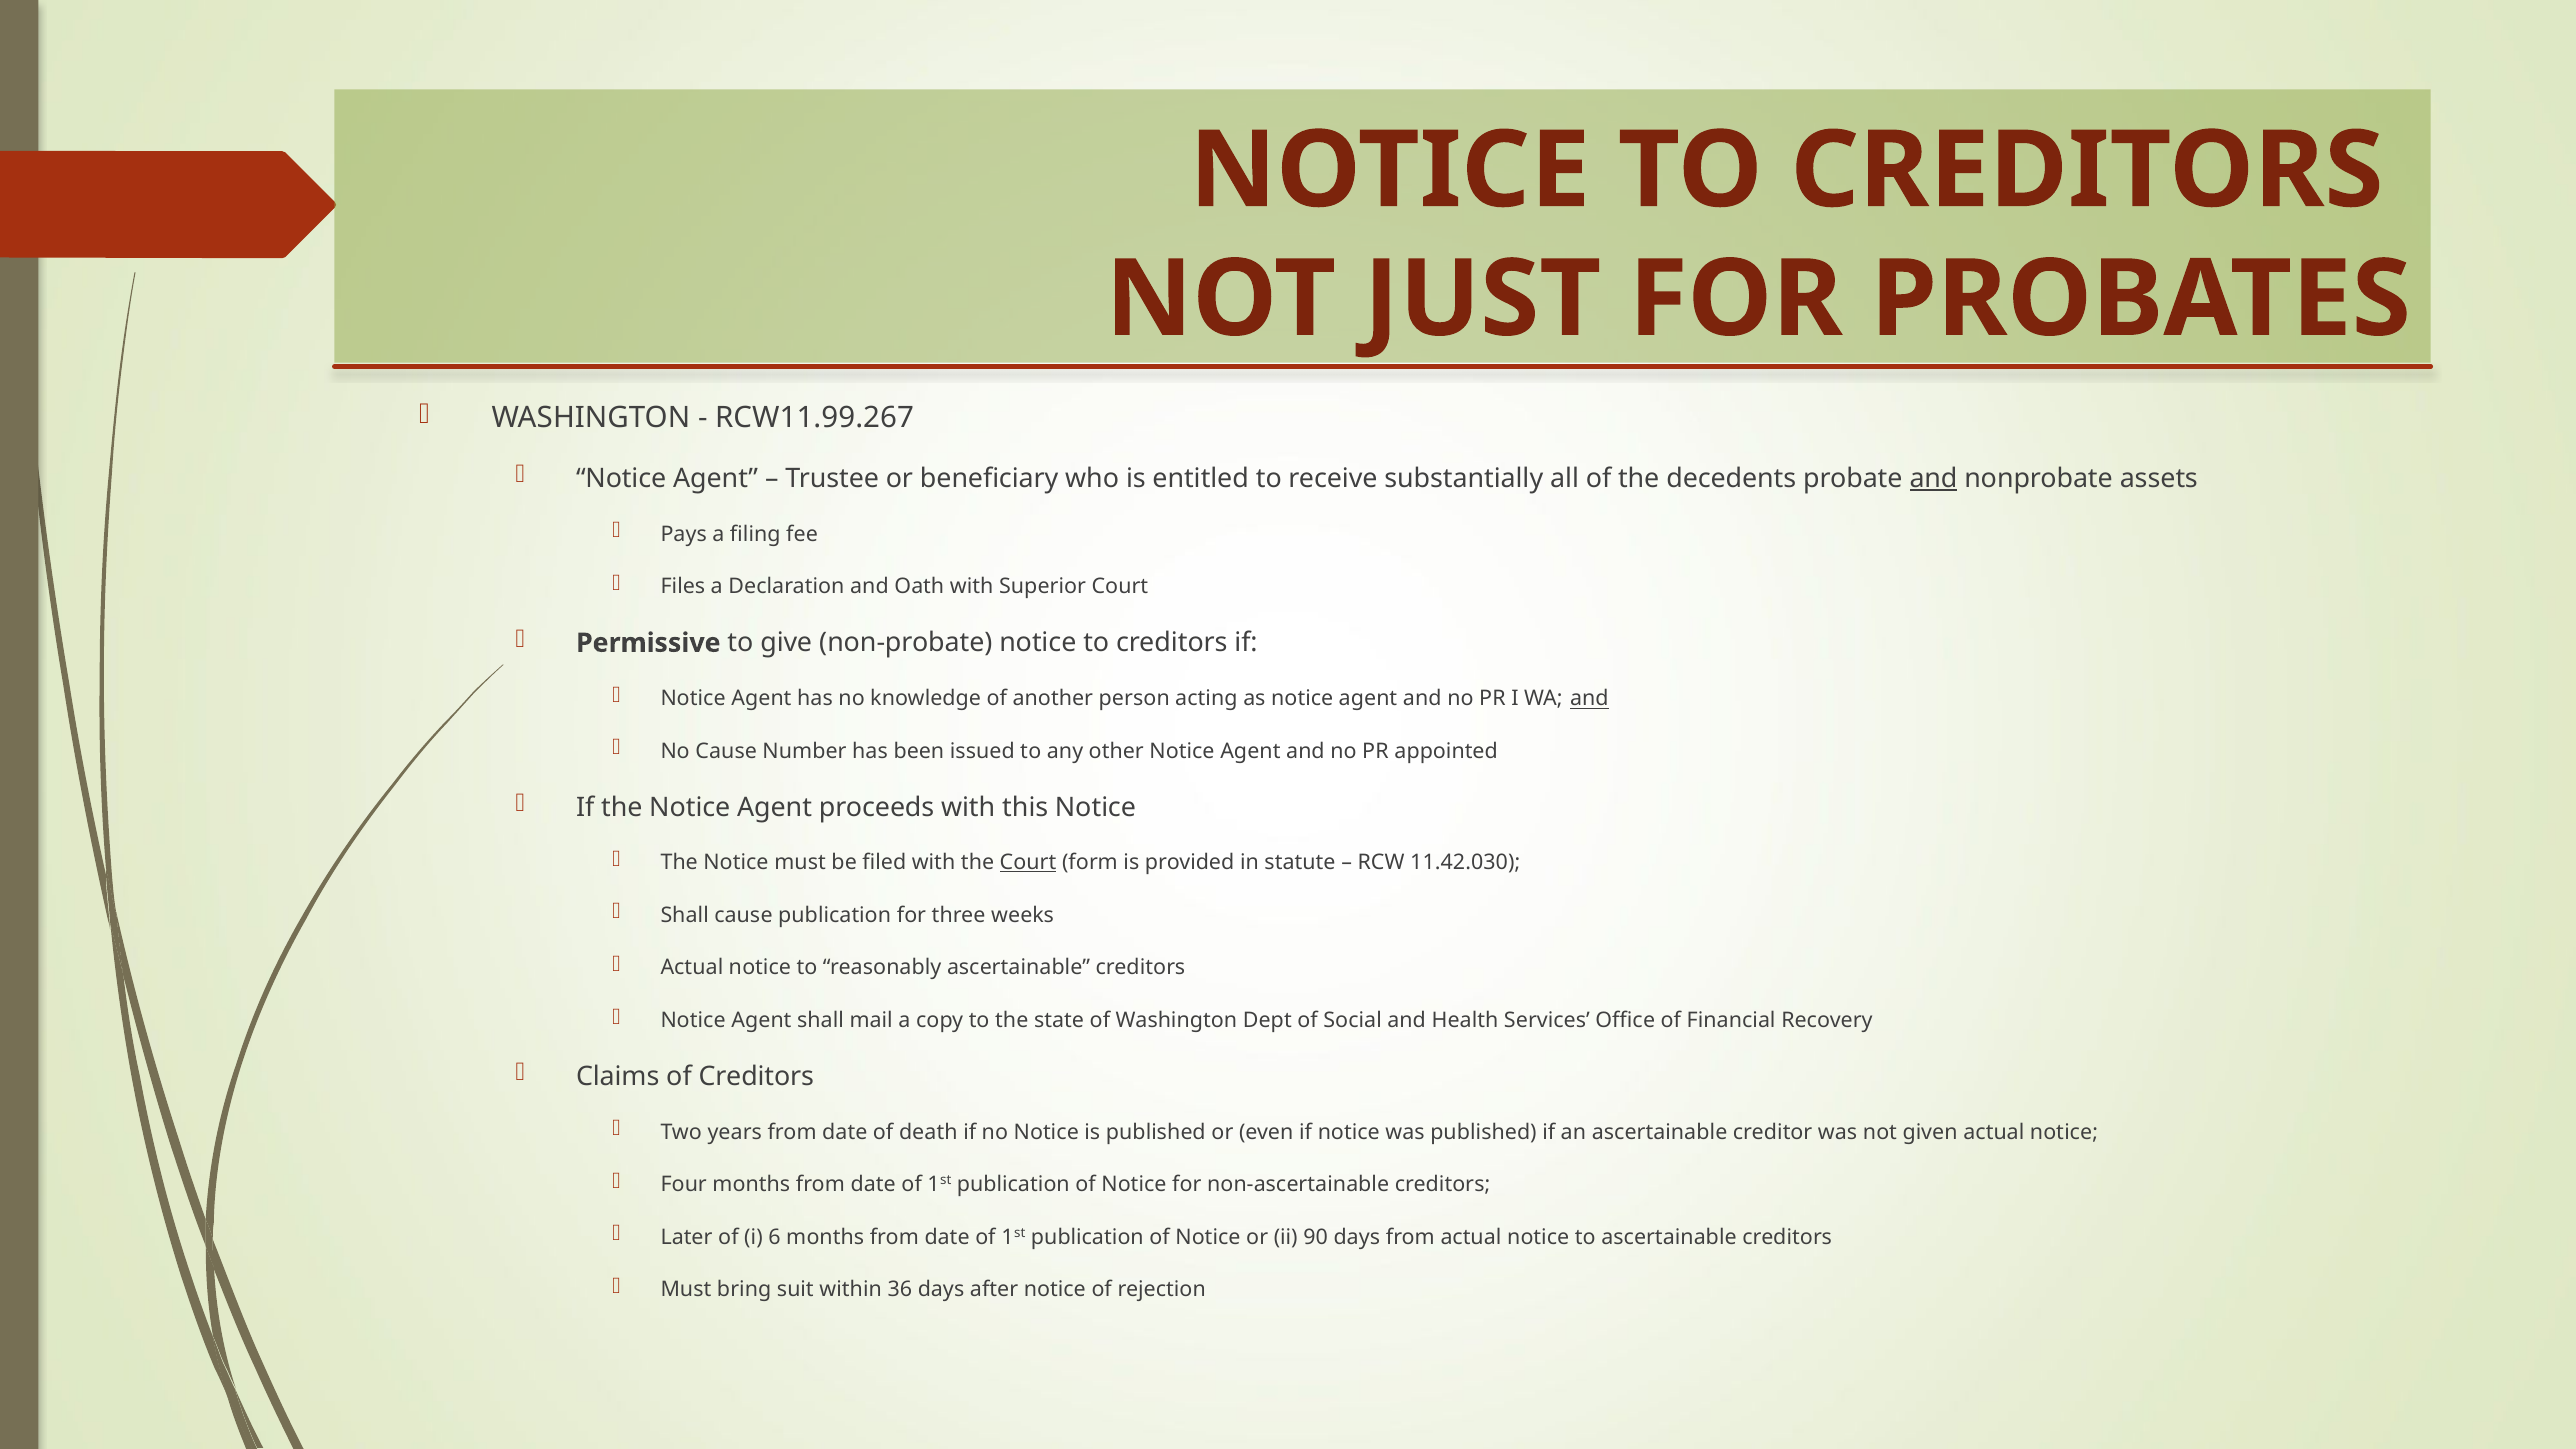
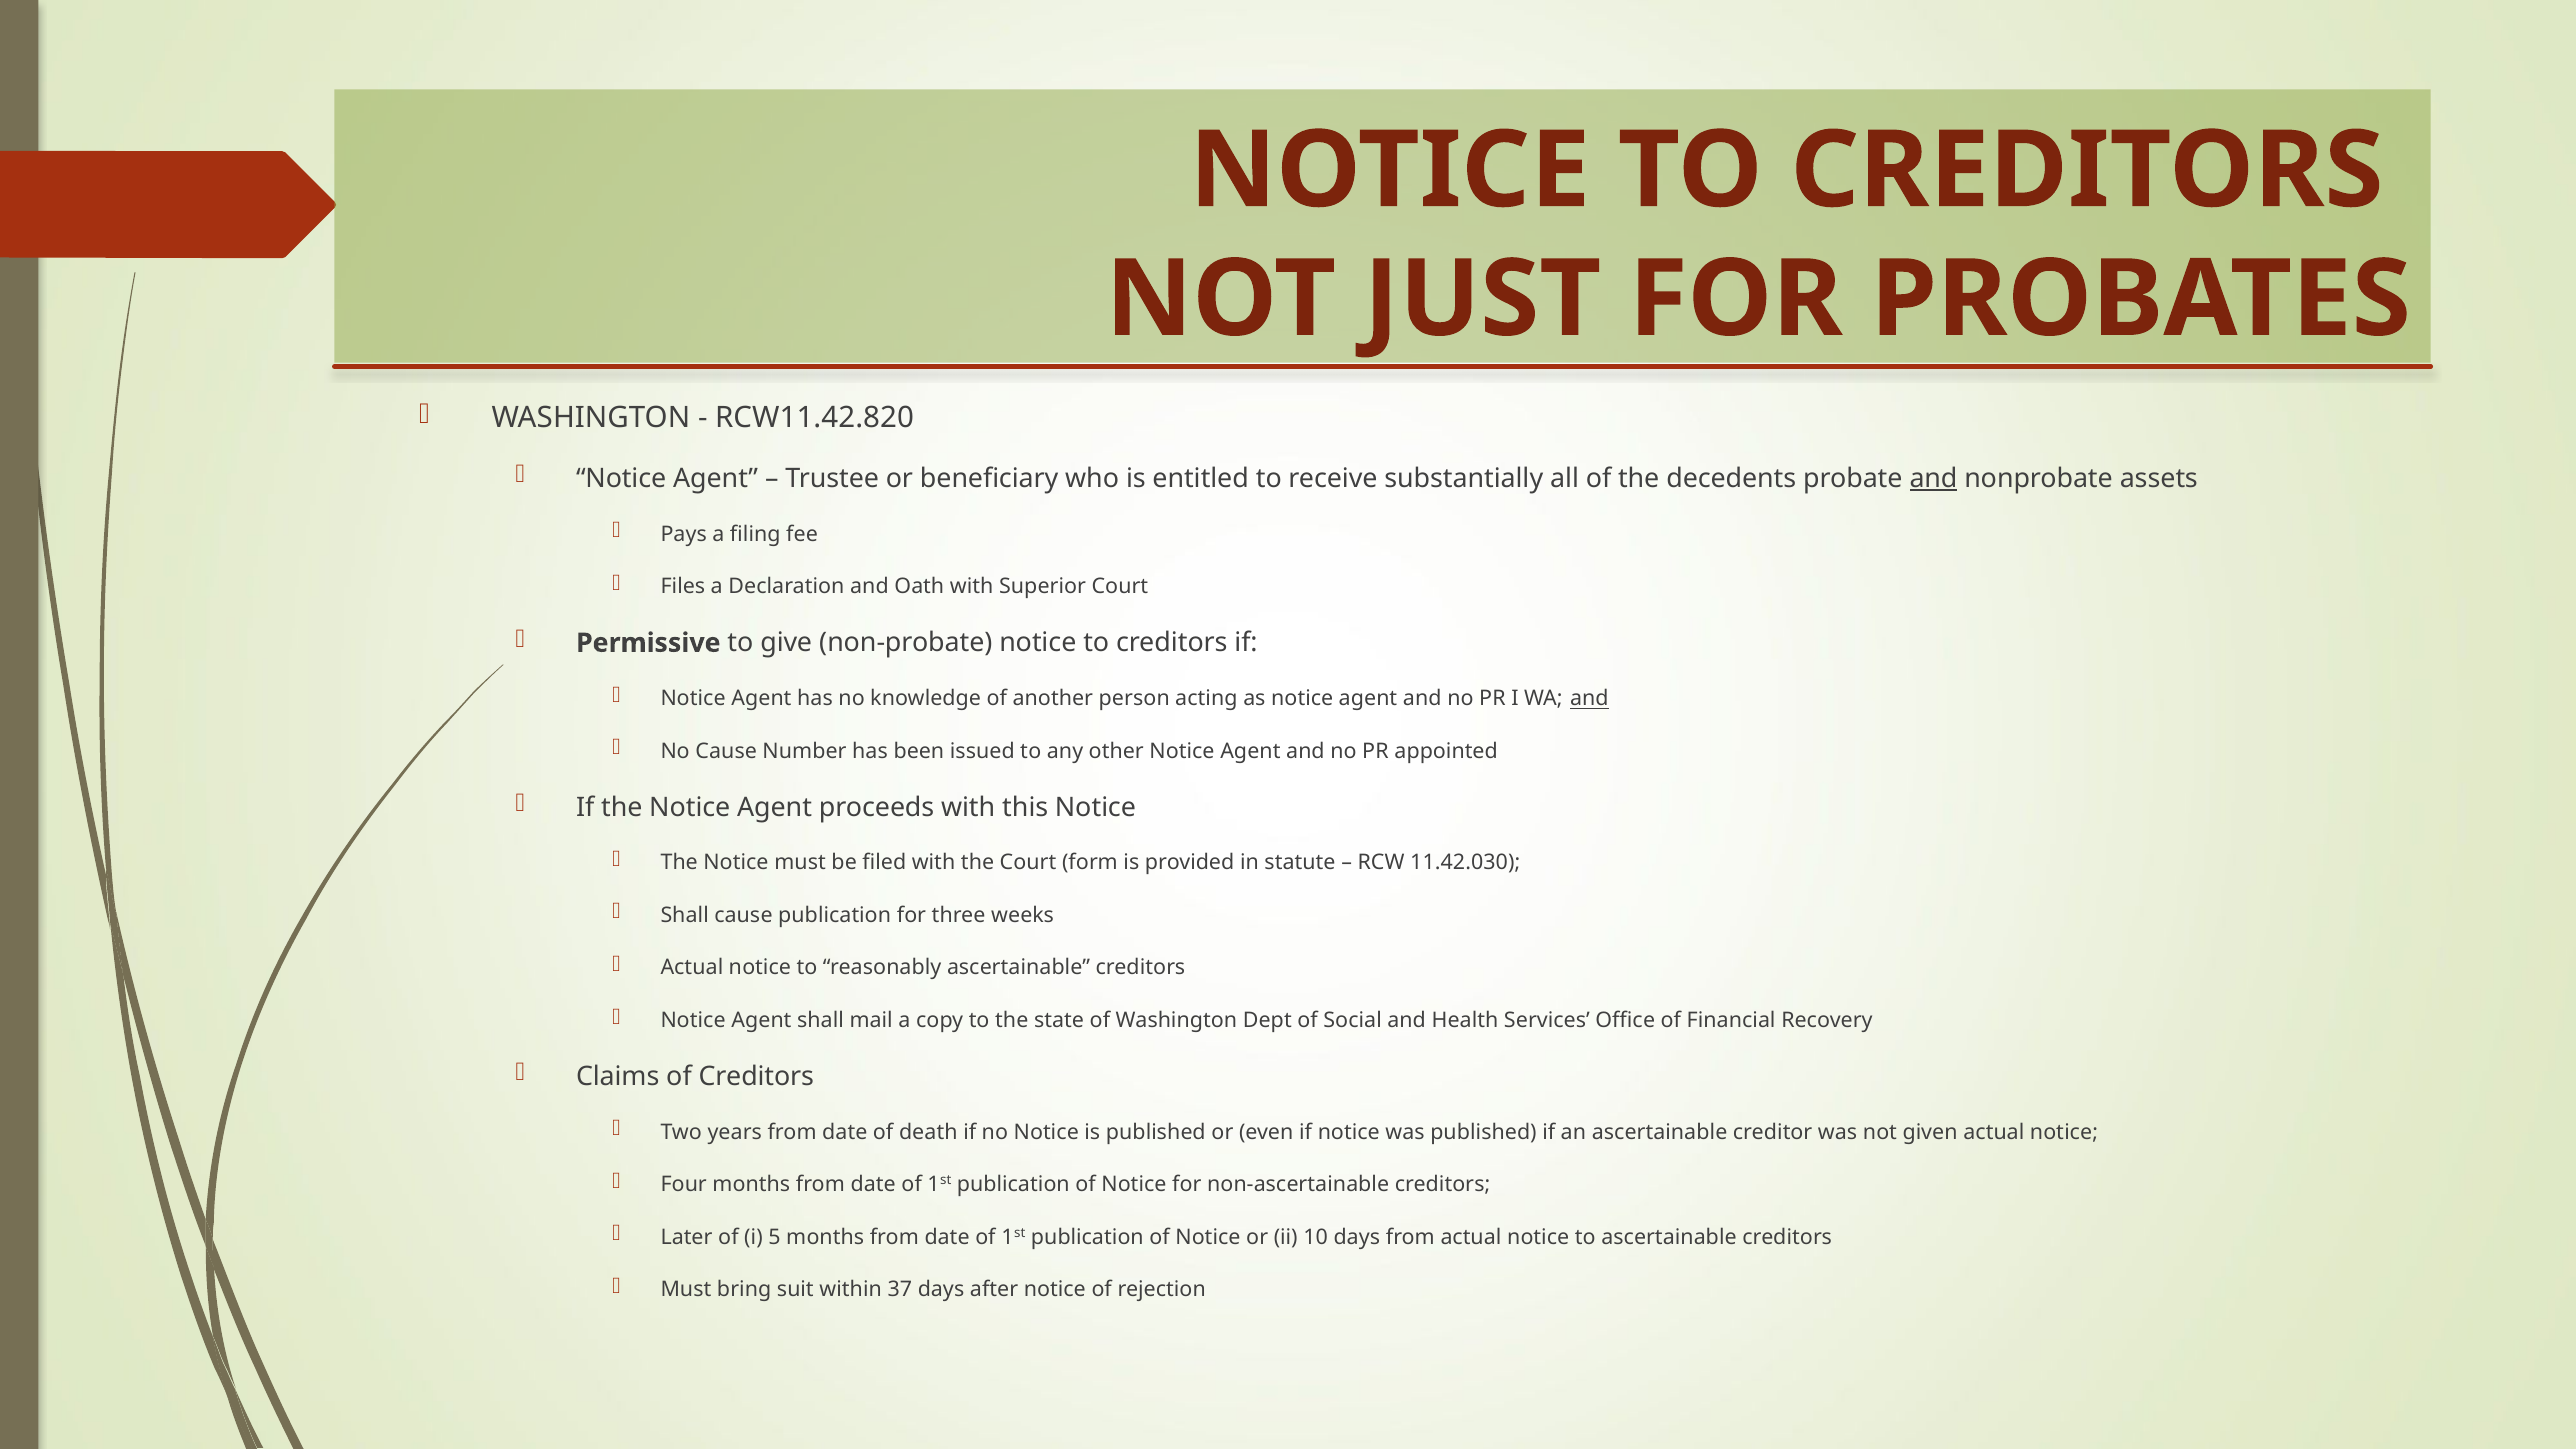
RCW11.99.267: RCW11.99.267 -> RCW11.42.820
Court at (1028, 863) underline: present -> none
6: 6 -> 5
90: 90 -> 10
36: 36 -> 37
